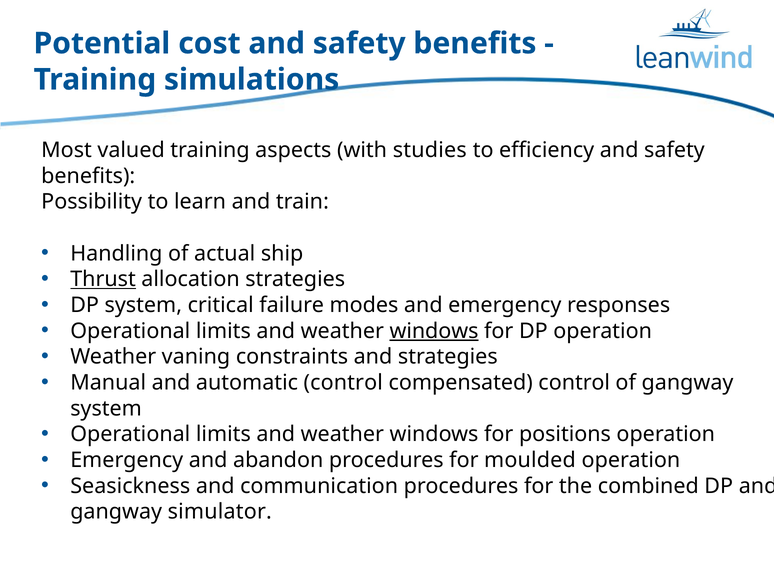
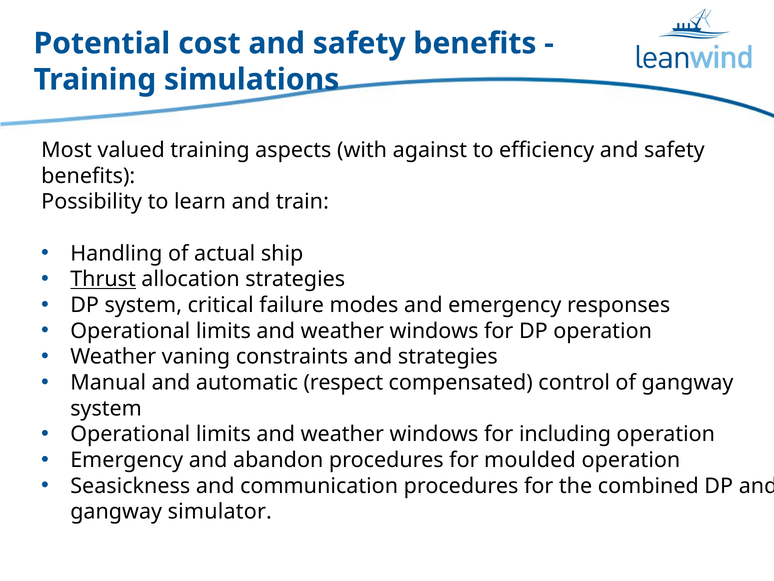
studies: studies -> against
windows at (434, 331) underline: present -> none
automatic control: control -> respect
positions: positions -> including
